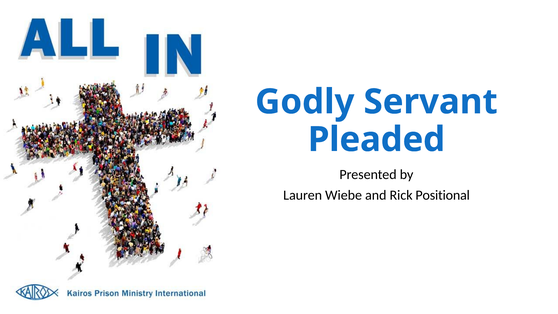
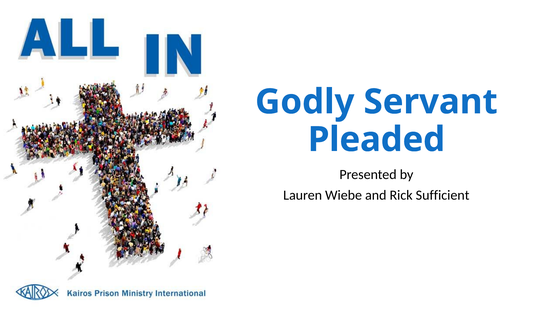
Positional: Positional -> Sufficient
